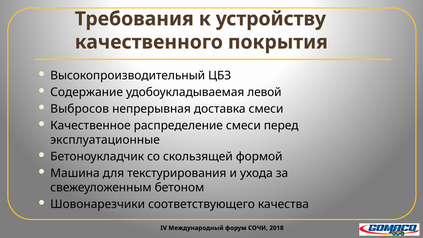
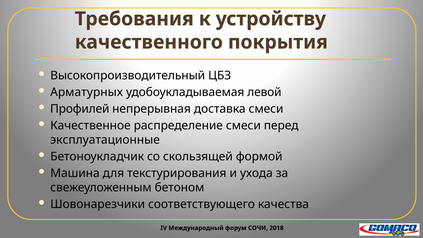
Содержание: Содержание -> Арматурных
Выбросов: Выбросов -> Профилей
